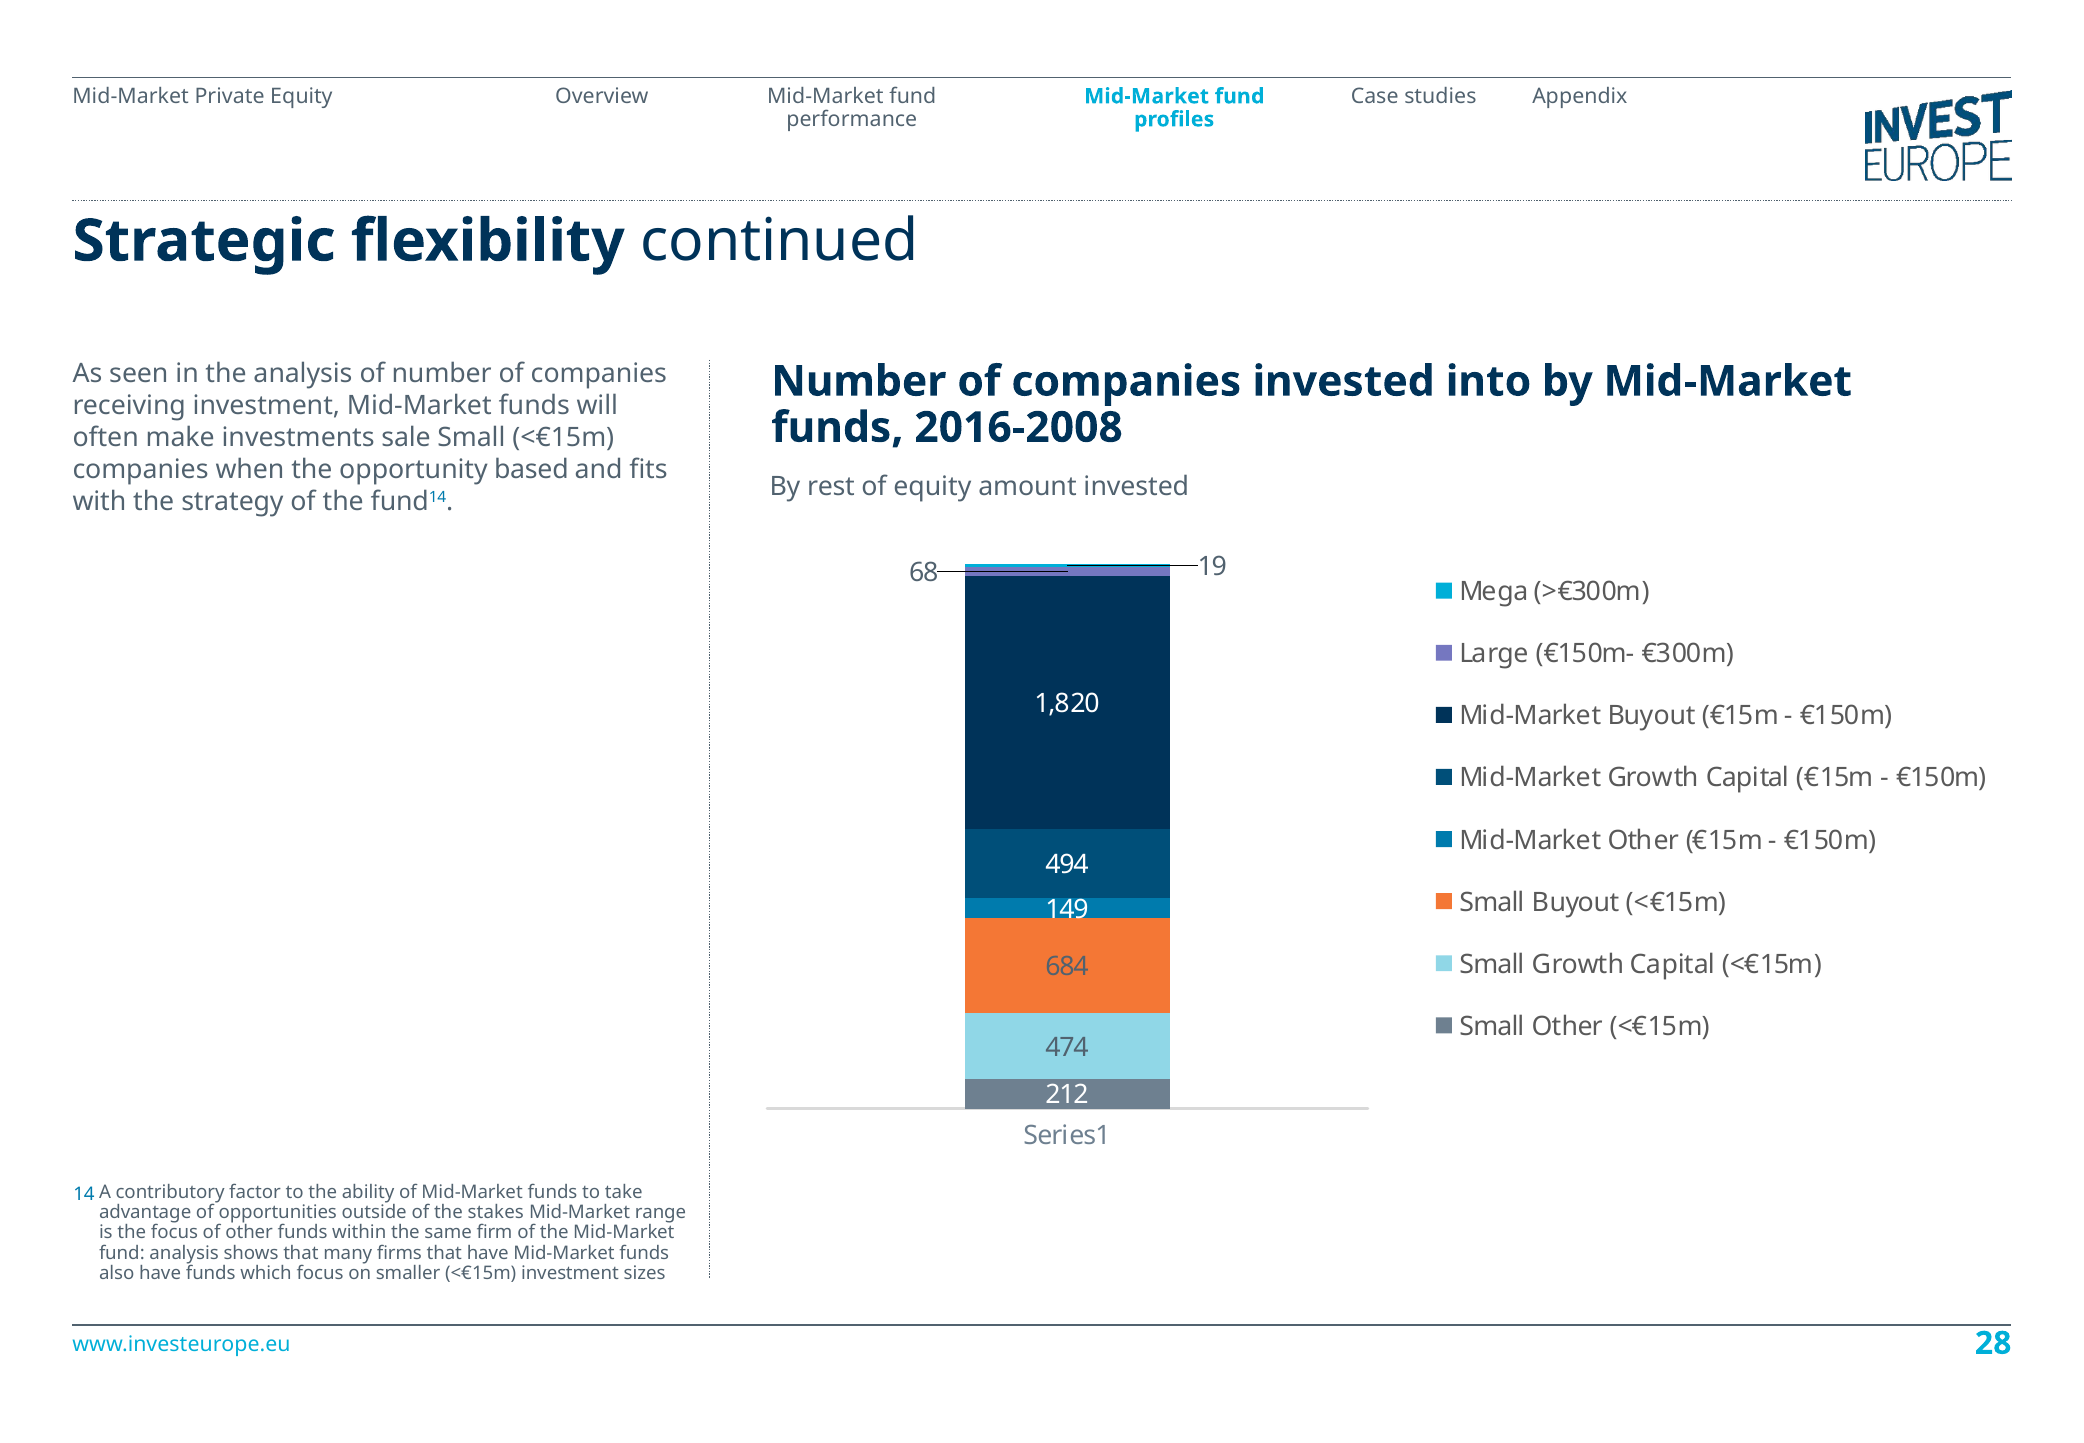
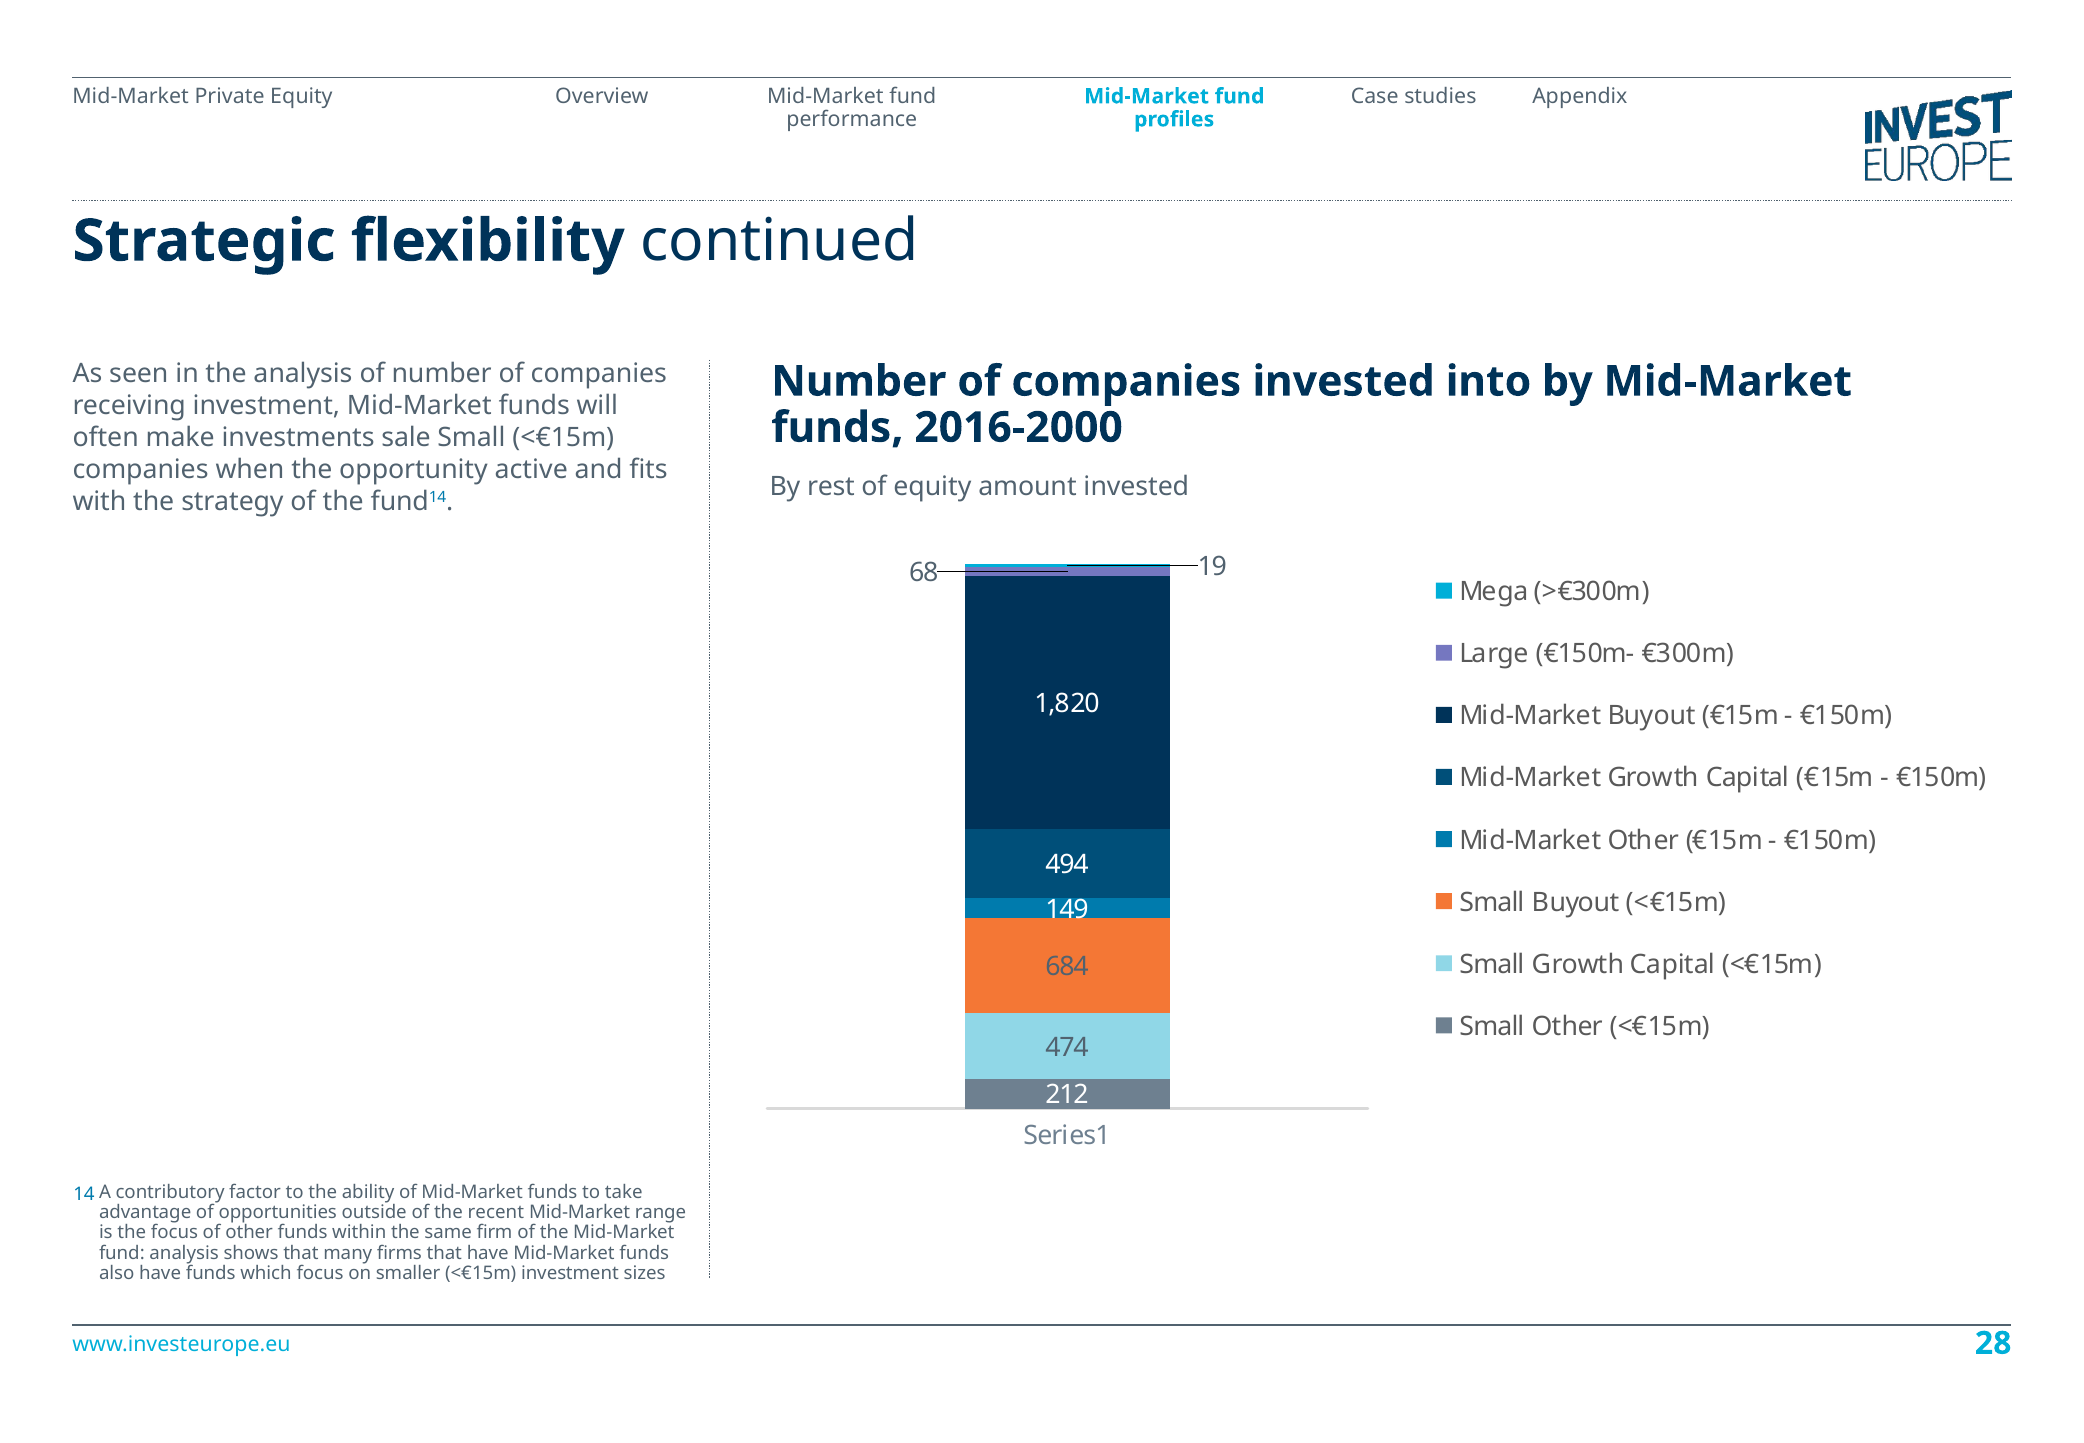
2016-2008: 2016-2008 -> 2016-2000
based: based -> active
stakes: stakes -> recent
